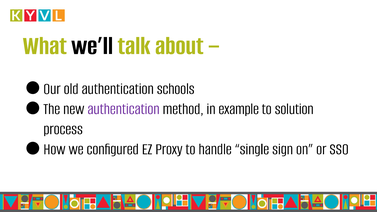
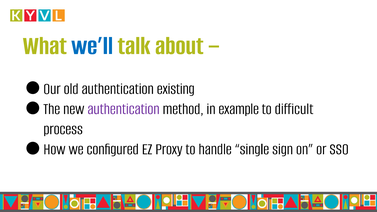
we’ll colour: black -> blue
schools: schools -> existing
solution: solution -> difficult
